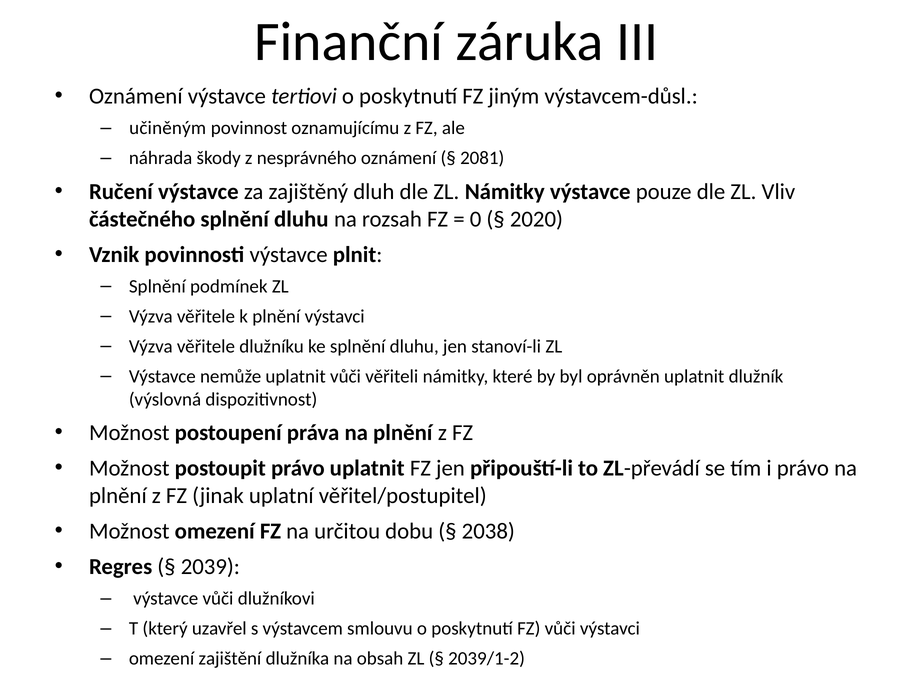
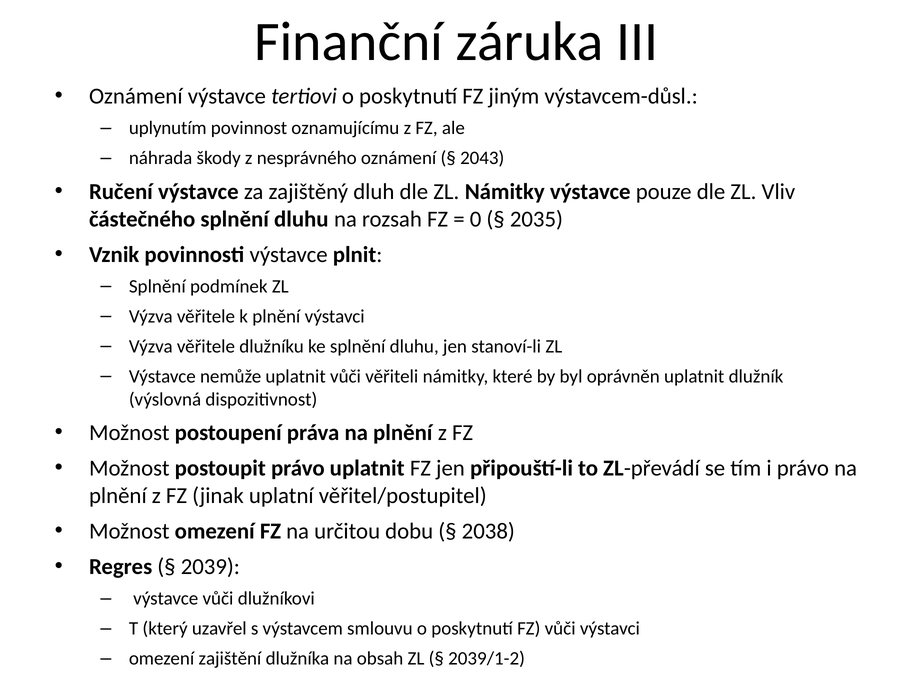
učiněným: učiněným -> uplynutím
2081: 2081 -> 2043
2020: 2020 -> 2035
